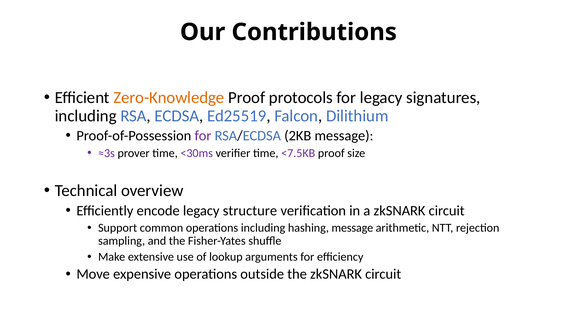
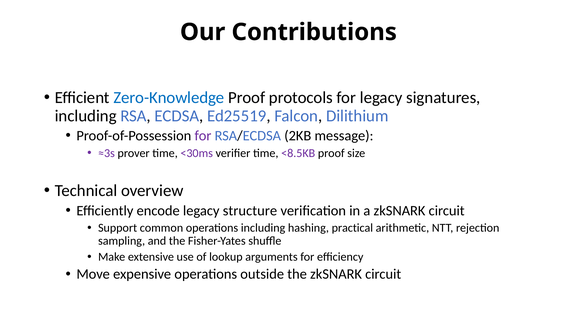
Zero-Knowledge colour: orange -> blue
<7.5KB: <7.5KB -> <8.5KB
hashing message: message -> practical
